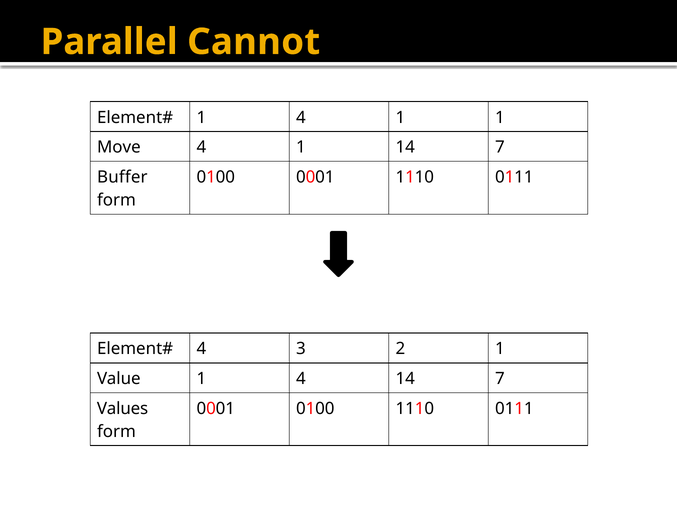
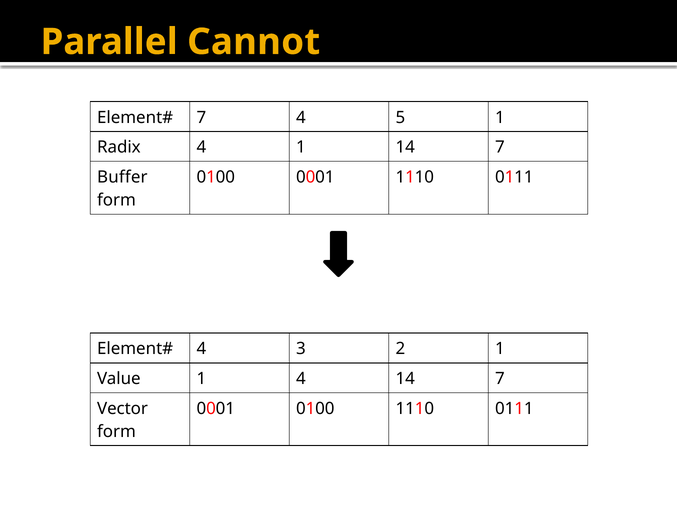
1 at (201, 117): 1 -> 7
1 at (400, 117): 1 -> 5
Move: Move -> Radix
Values: Values -> Vector
